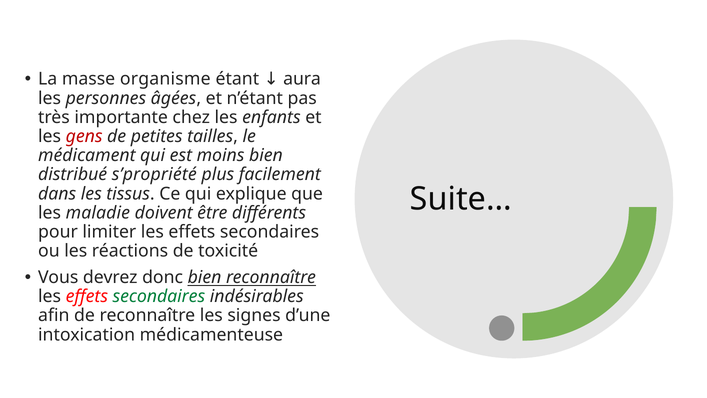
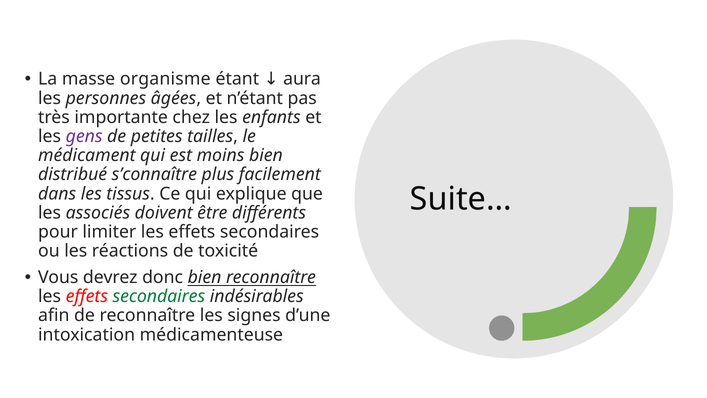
gens colour: red -> purple
s’propriété: s’propriété -> s’connaître
maladie: maladie -> associés
